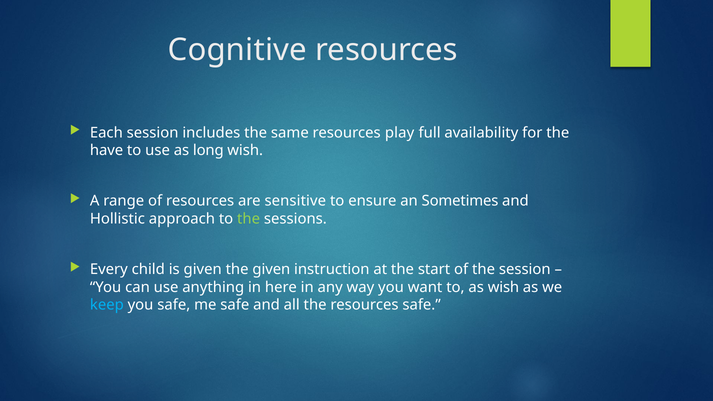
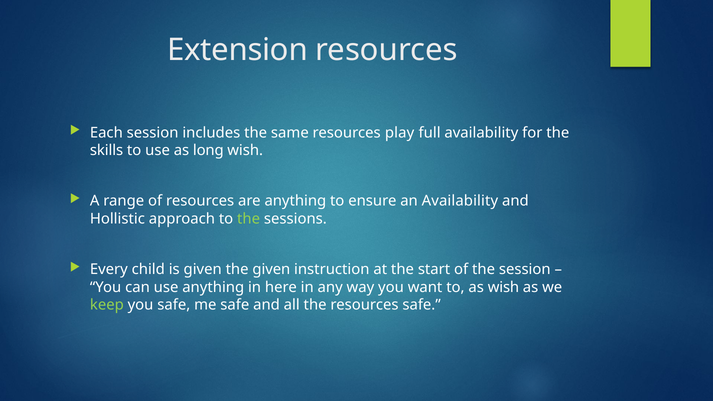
Cognitive: Cognitive -> Extension
have: have -> skills
are sensitive: sensitive -> anything
an Sometimes: Sometimes -> Availability
keep colour: light blue -> light green
